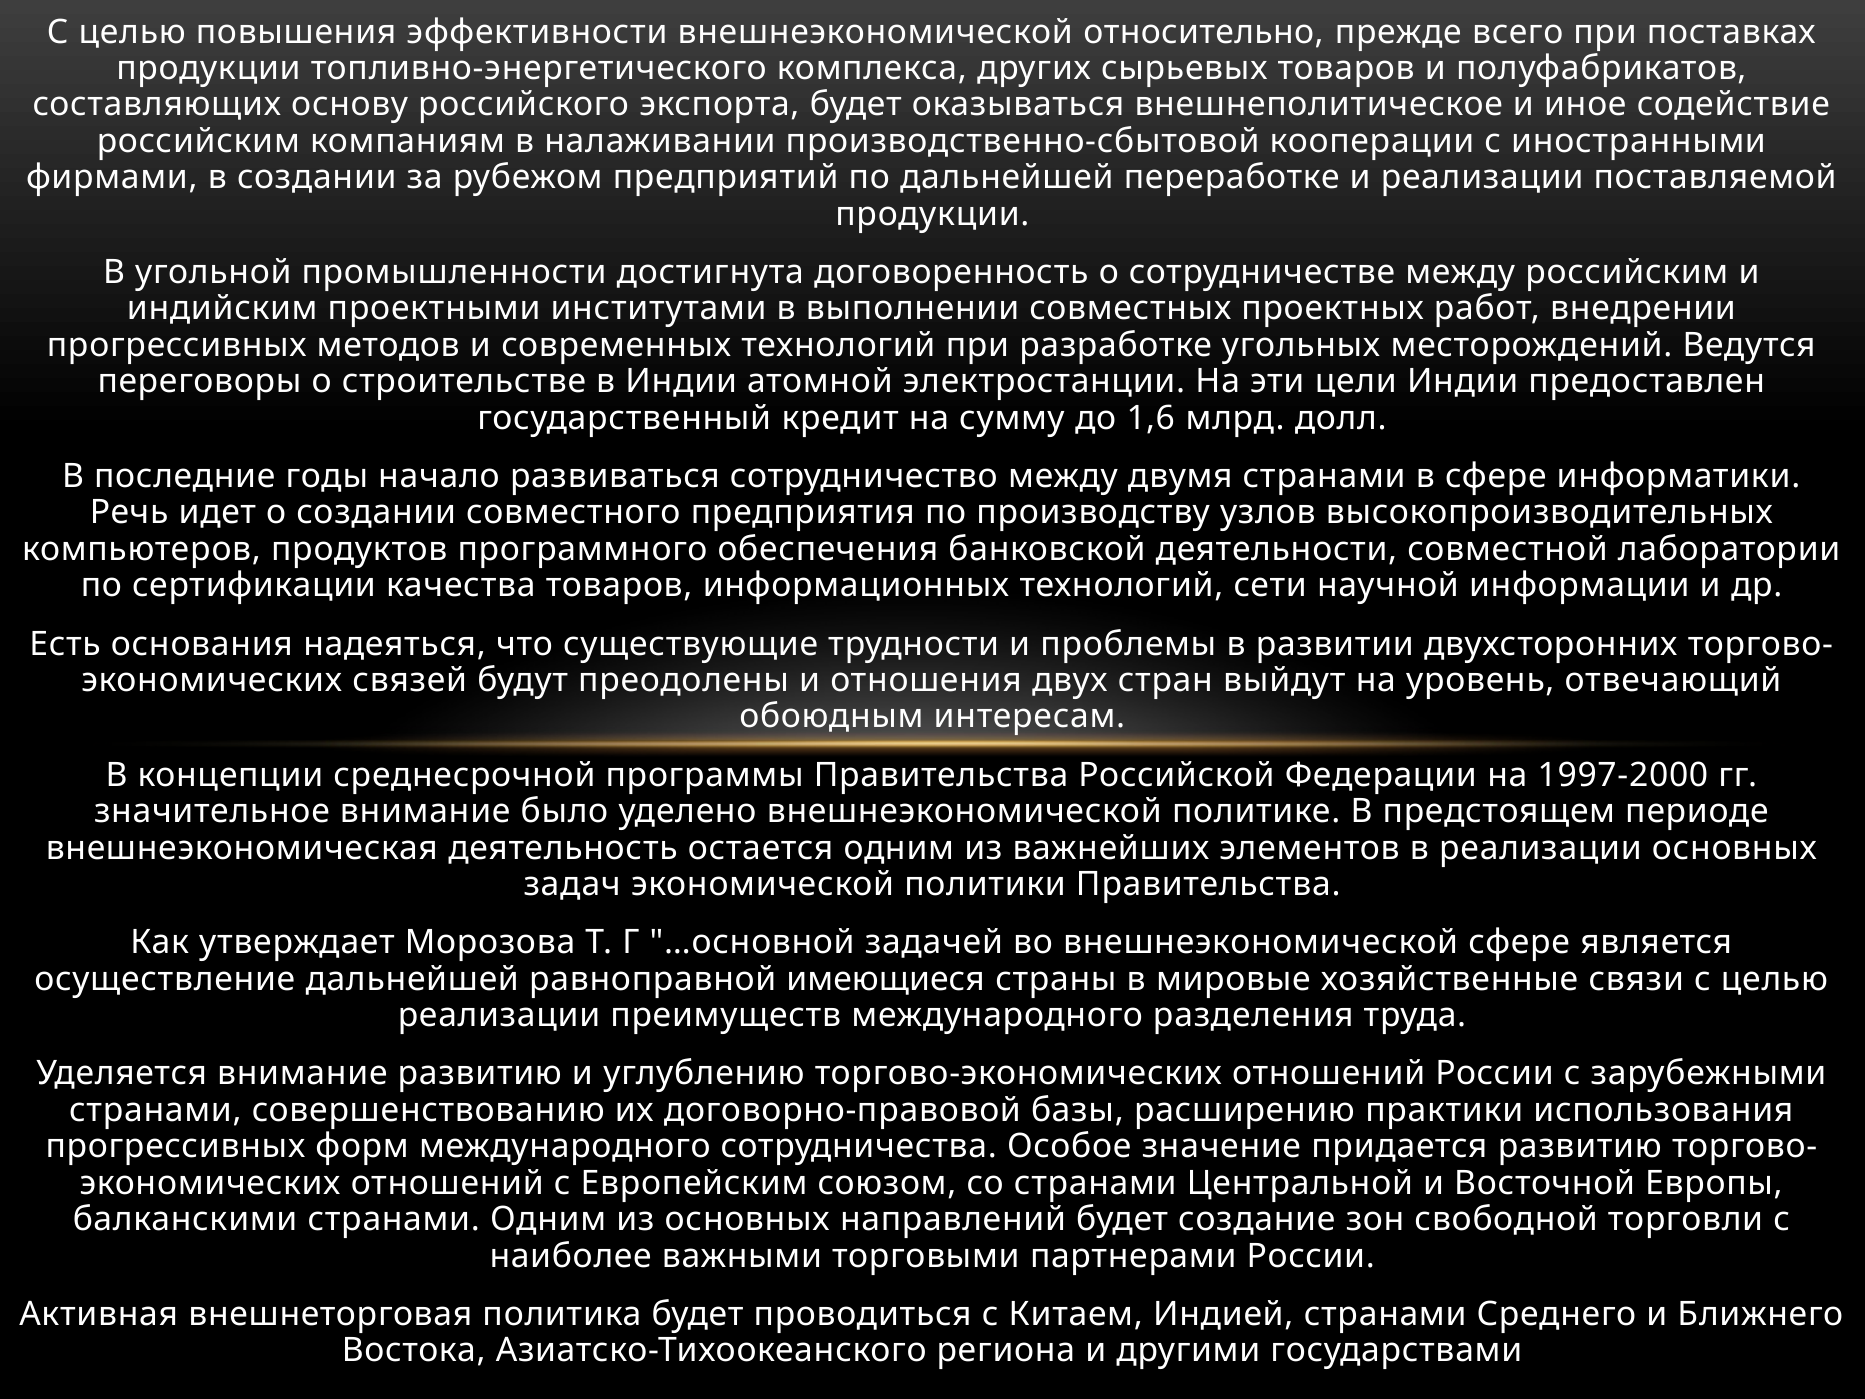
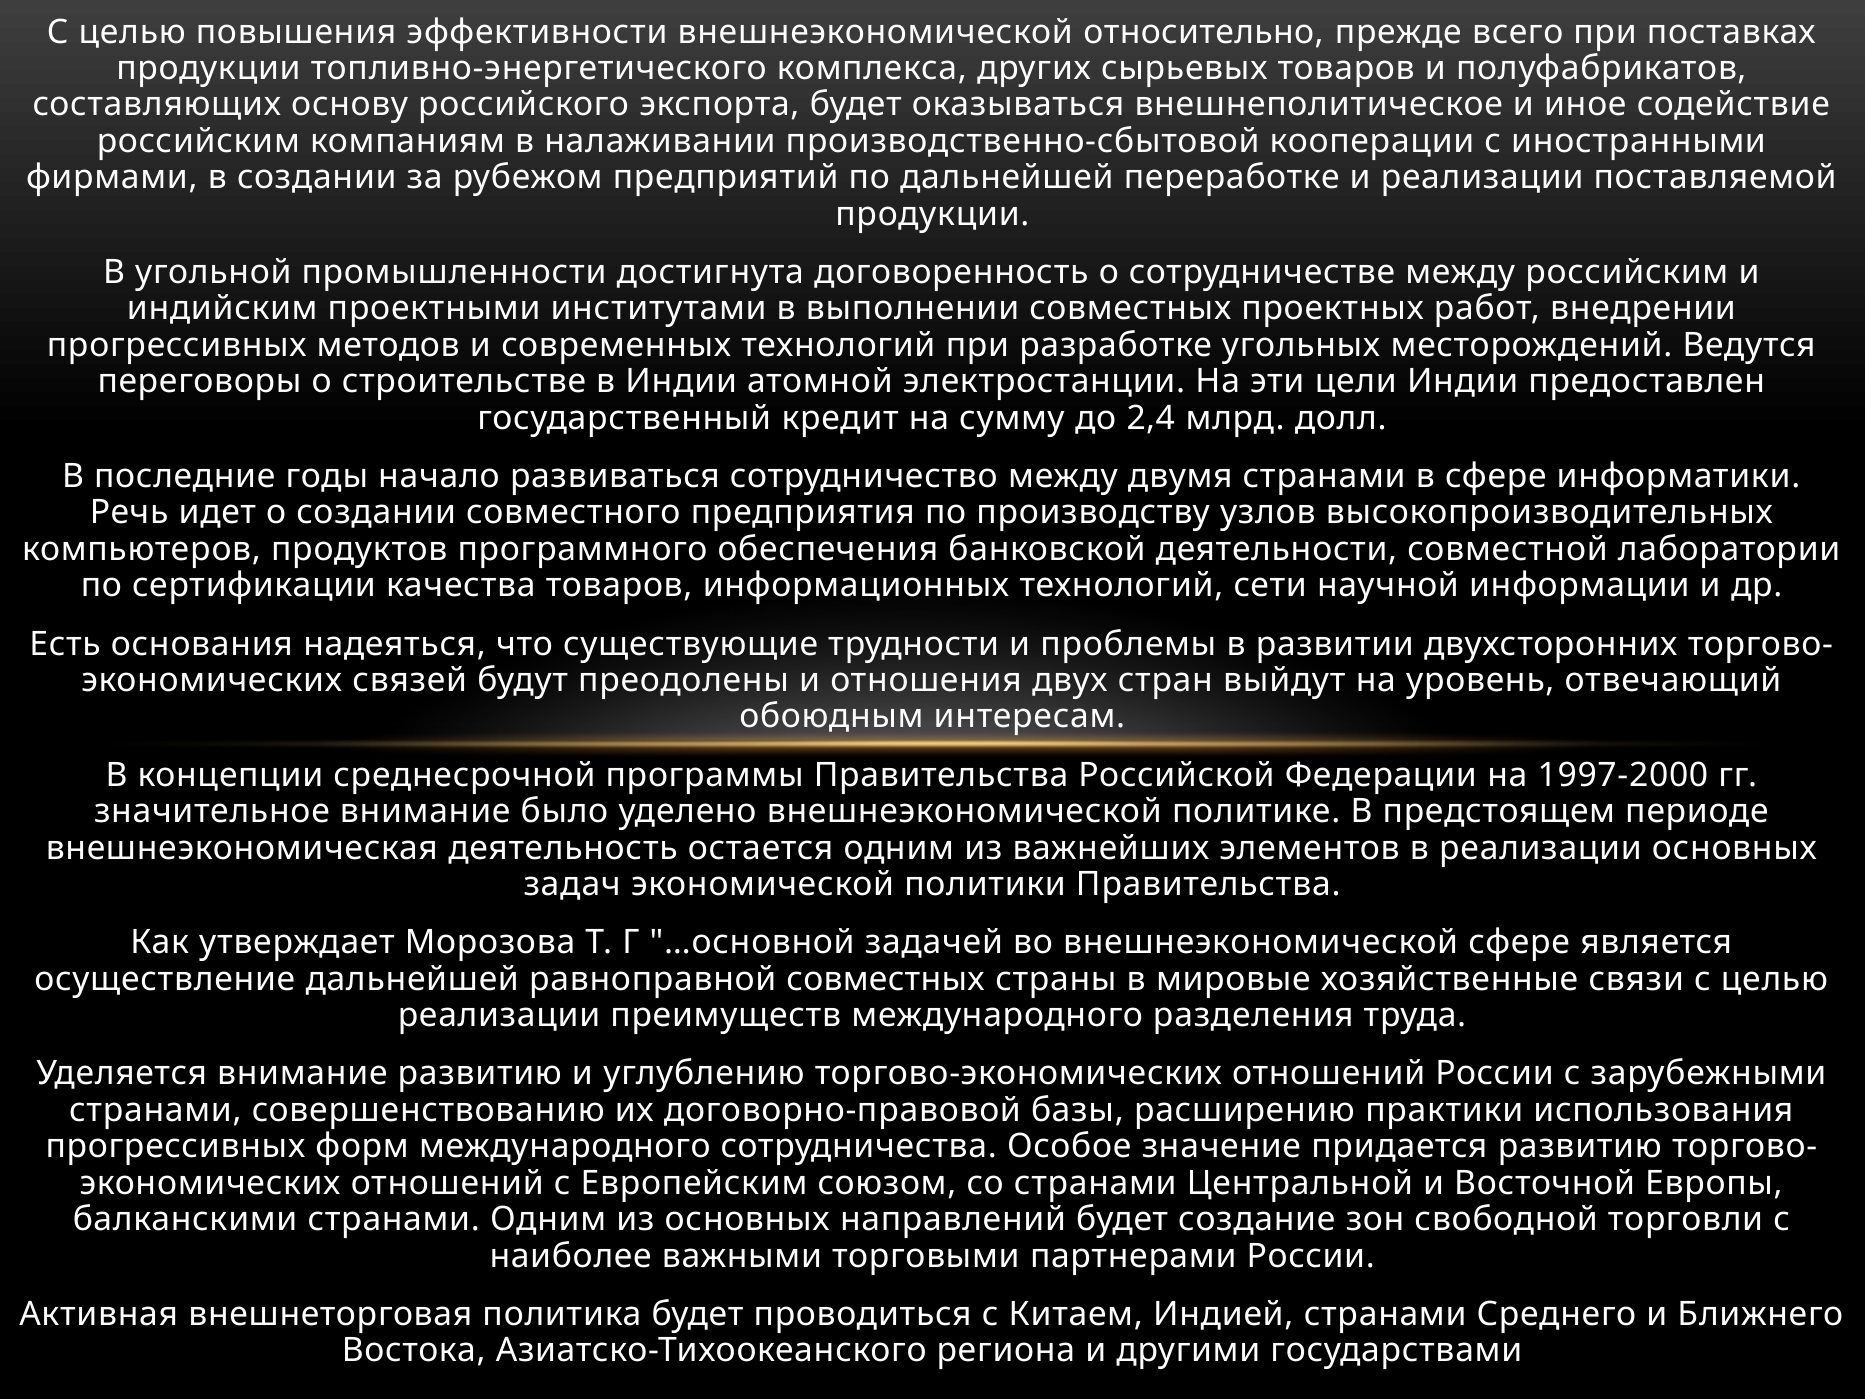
1,6: 1,6 -> 2,4
равноправной имеющиеся: имеющиеся -> совместных
